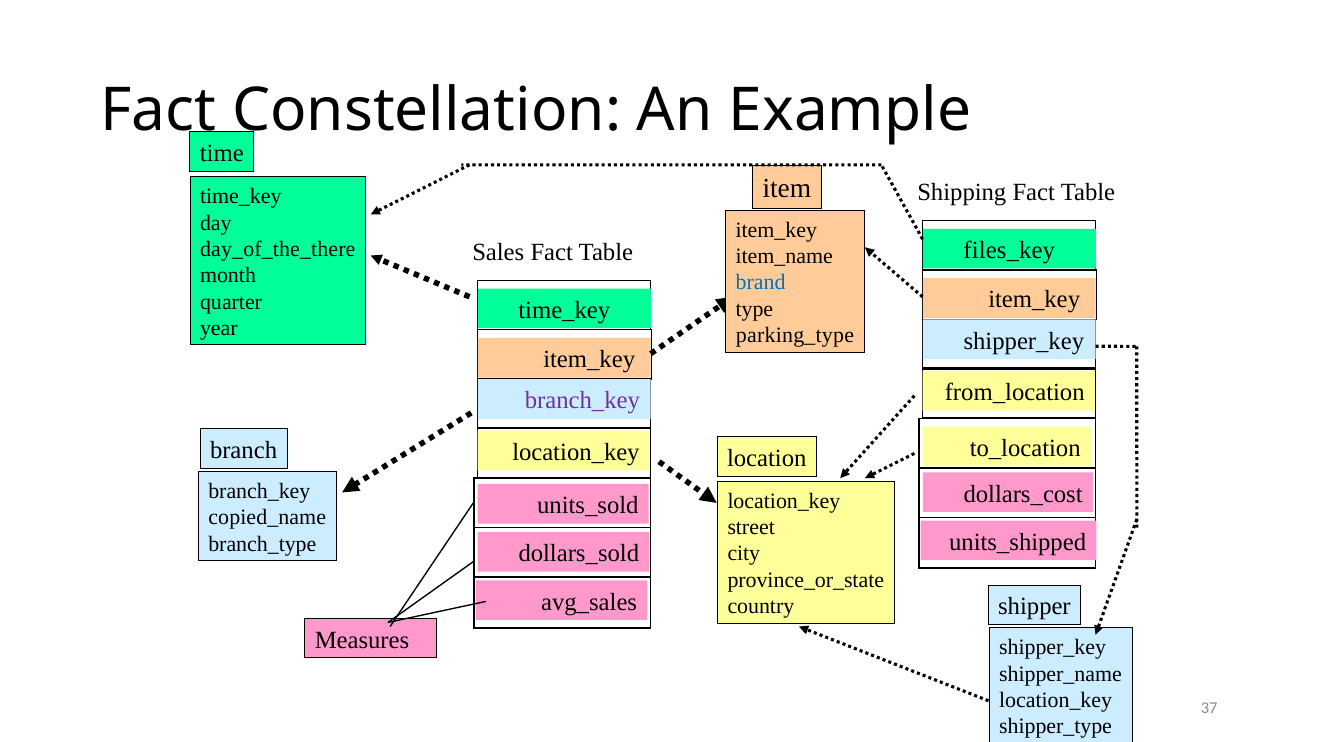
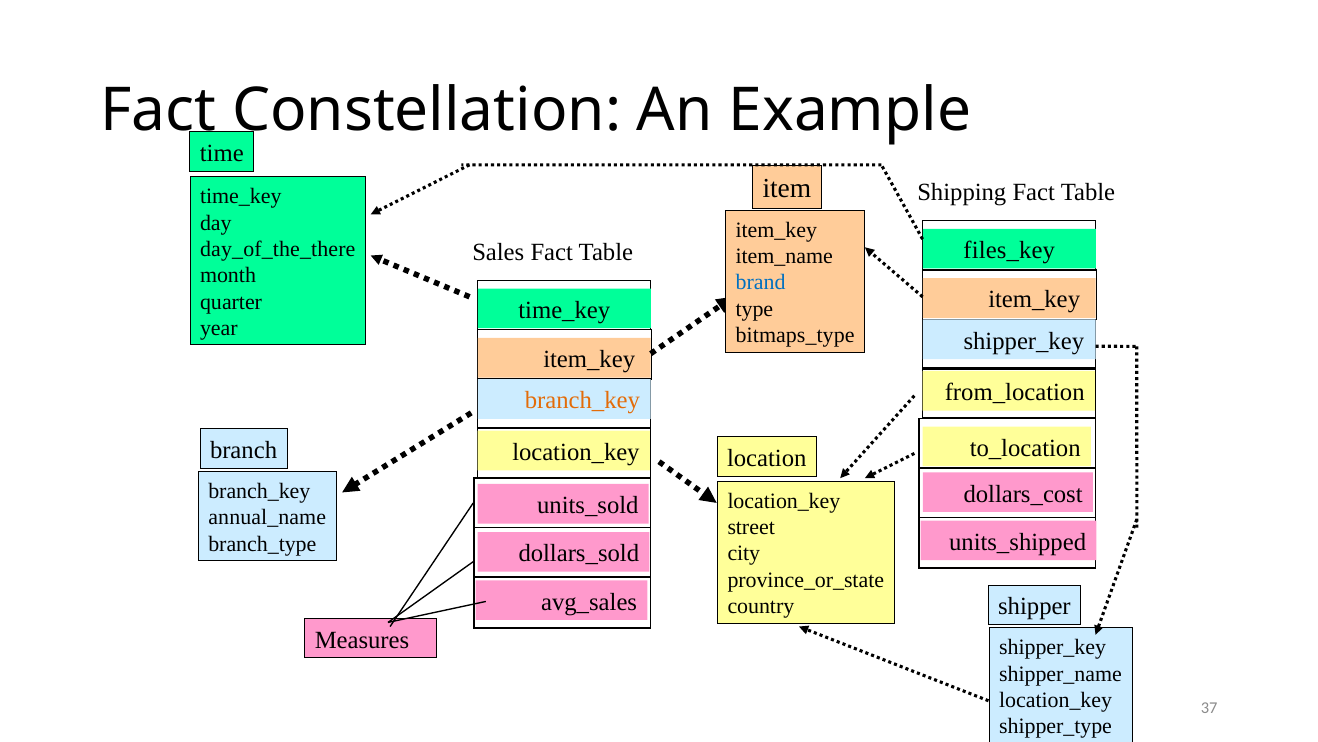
parking_type: parking_type -> bitmaps_type
branch_key at (582, 400) colour: purple -> orange
copied_name: copied_name -> annual_name
